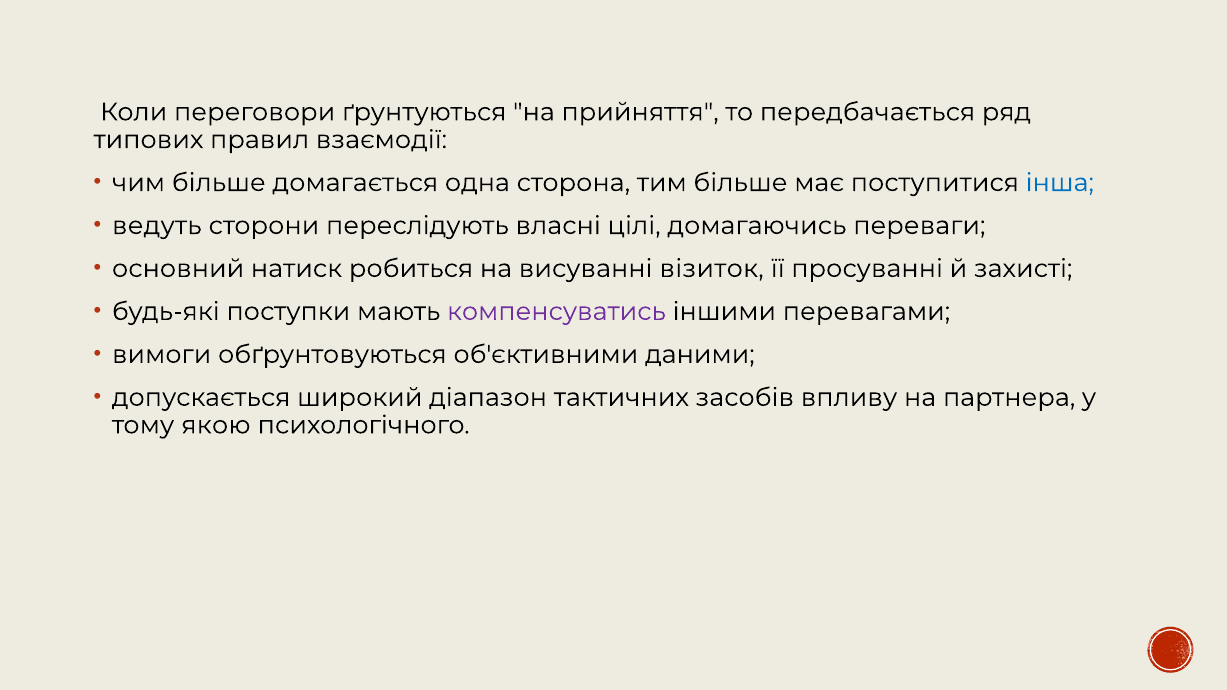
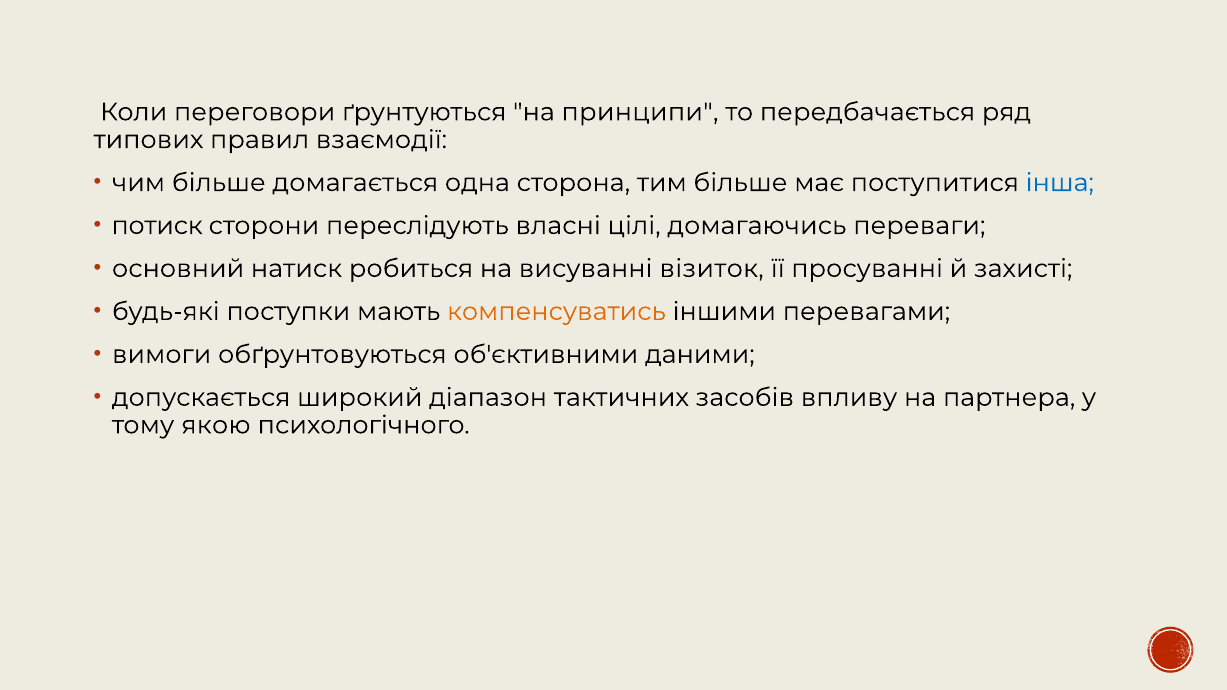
прийняття: прийняття -> принципи
ведуть: ведуть -> потиск
компенсуватись colour: purple -> orange
